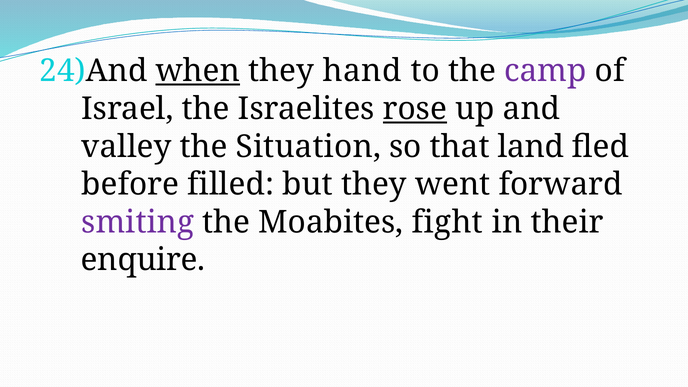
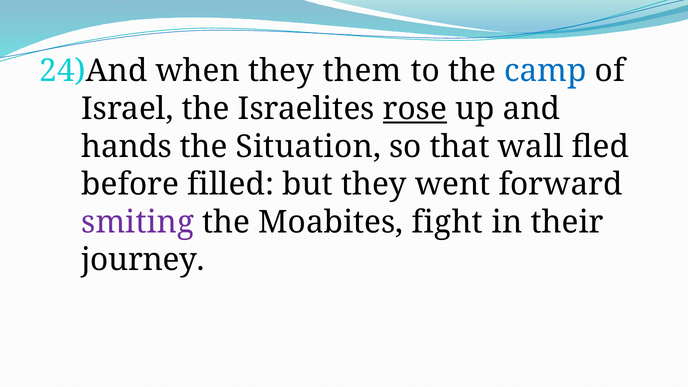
when underline: present -> none
hand: hand -> them
camp colour: purple -> blue
valley: valley -> hands
land: land -> wall
enquire: enquire -> journey
